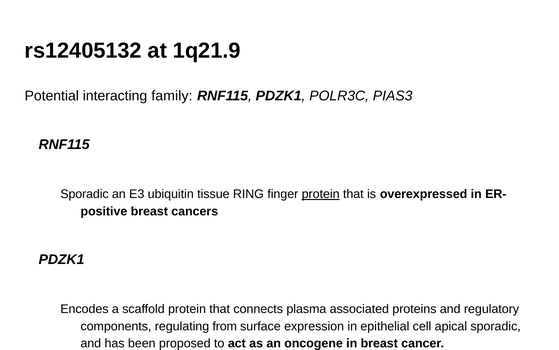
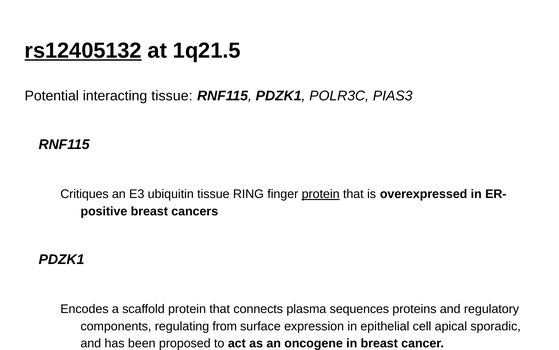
rs12405132 underline: none -> present
1q21.9: 1q21.9 -> 1q21.5
interacting family: family -> tissue
Sporadic at (85, 194): Sporadic -> Critiques
associated: associated -> sequences
